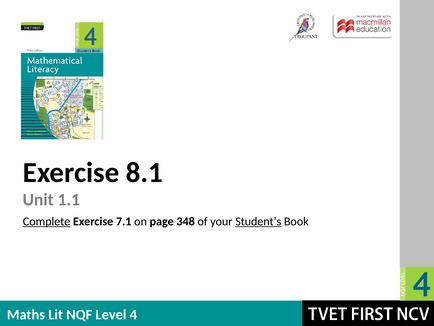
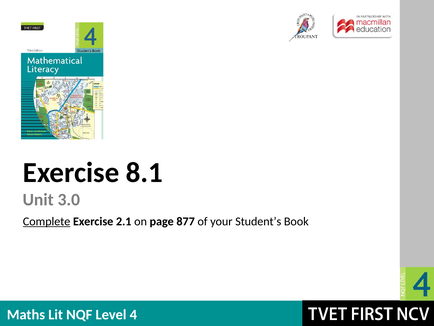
1.1: 1.1 -> 3.0
7.1: 7.1 -> 2.1
348: 348 -> 877
Student’s underline: present -> none
